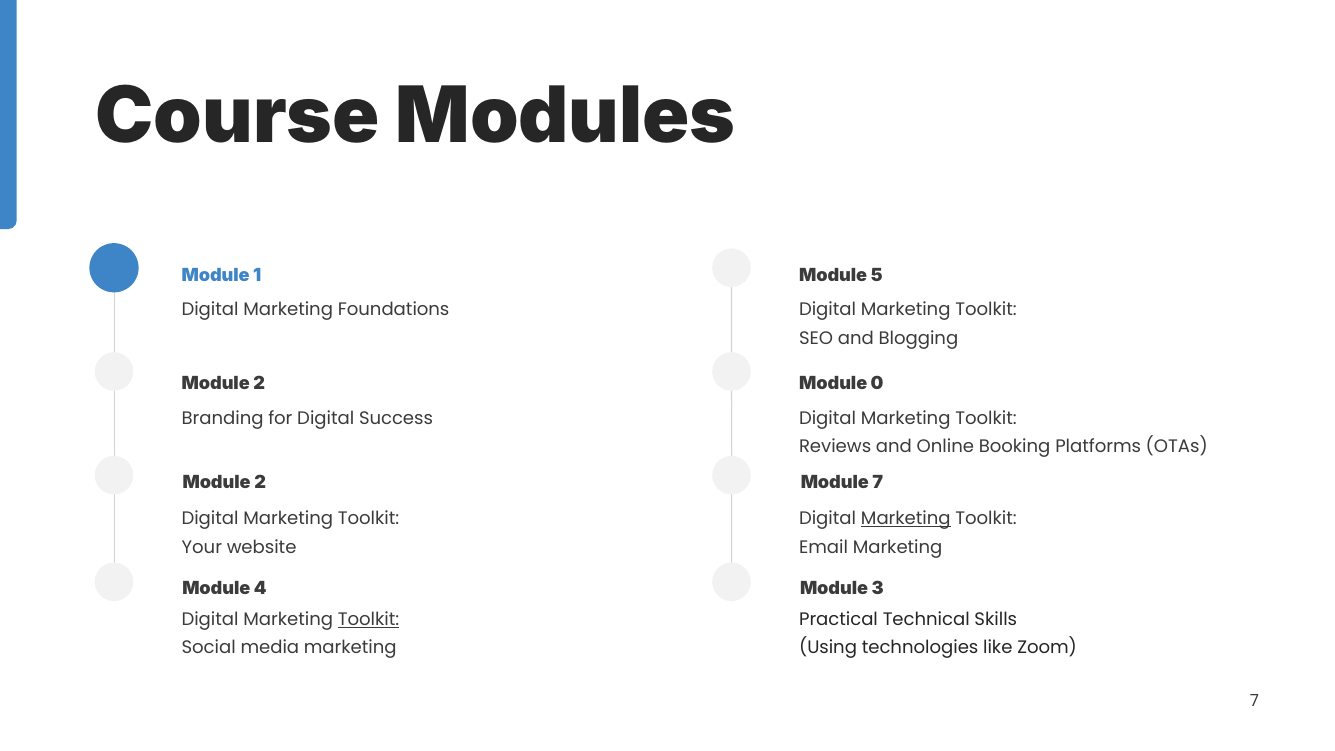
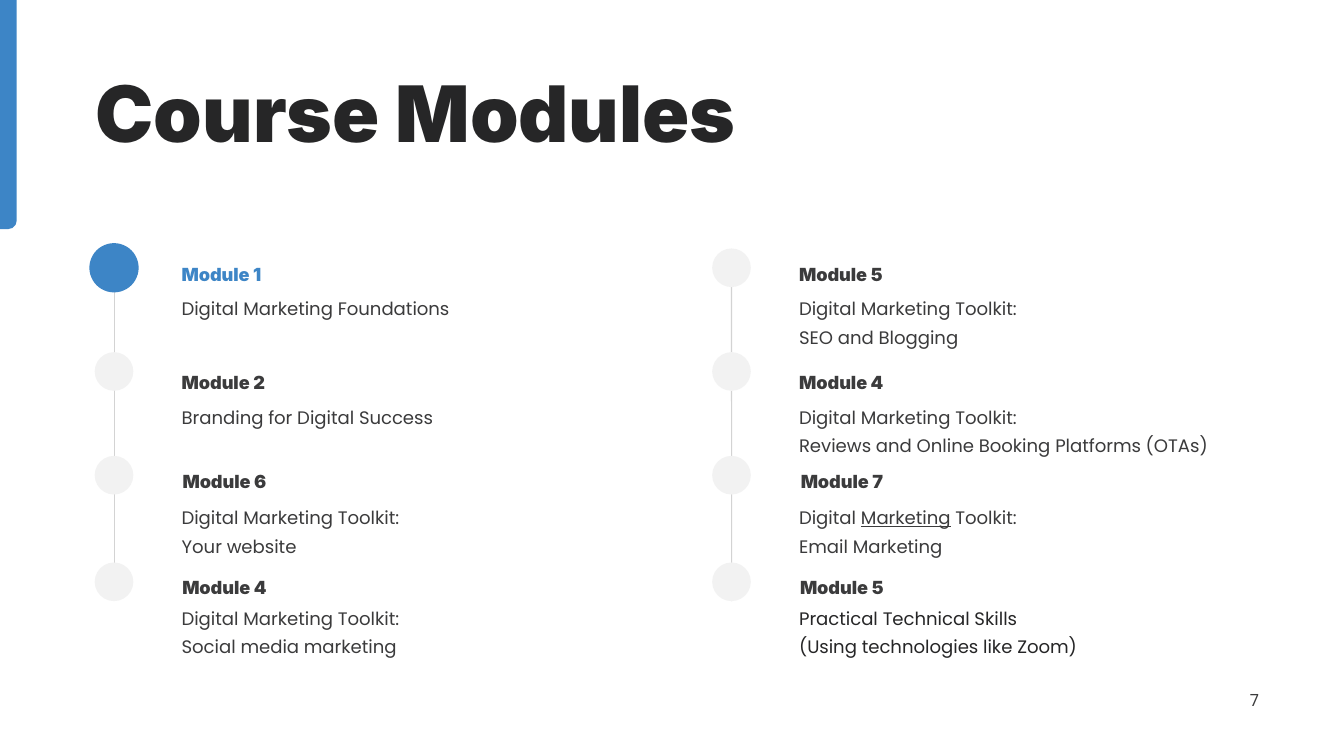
0 at (877, 384): 0 -> 4
2 at (260, 483): 2 -> 6
3 at (878, 588): 3 -> 5
Toolkit at (369, 620) underline: present -> none
